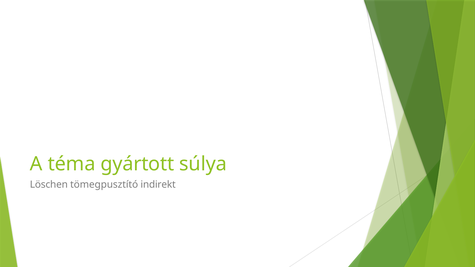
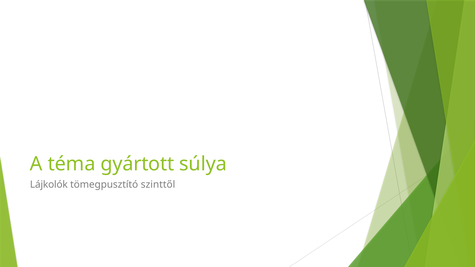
Löschen: Löschen -> Lájkolók
indirekt: indirekt -> szinttől
